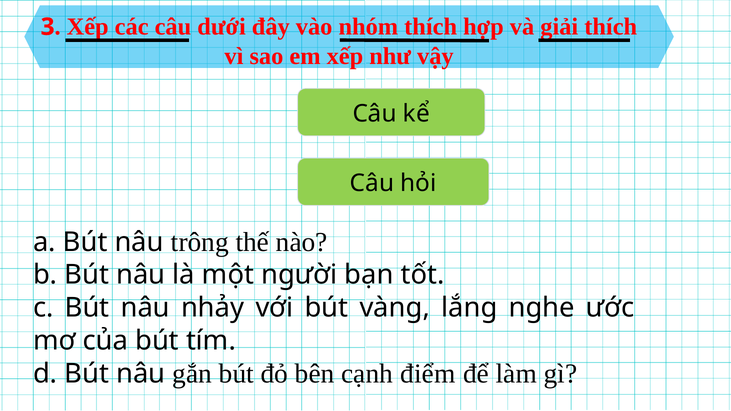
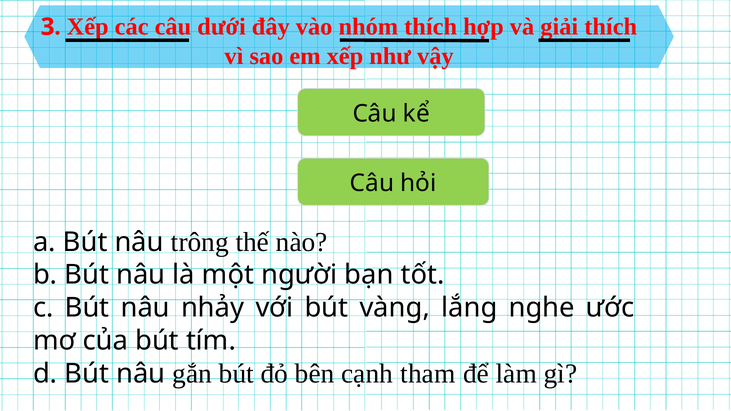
điểm: điểm -> tham
